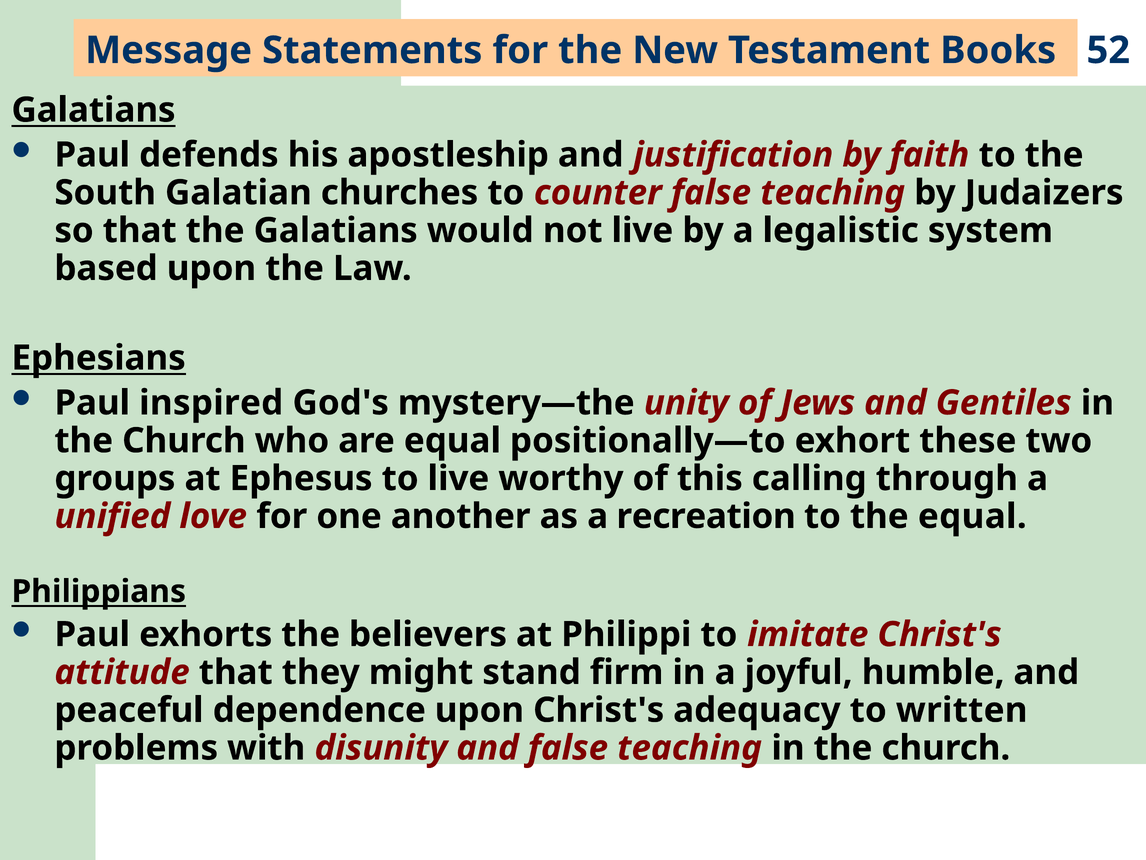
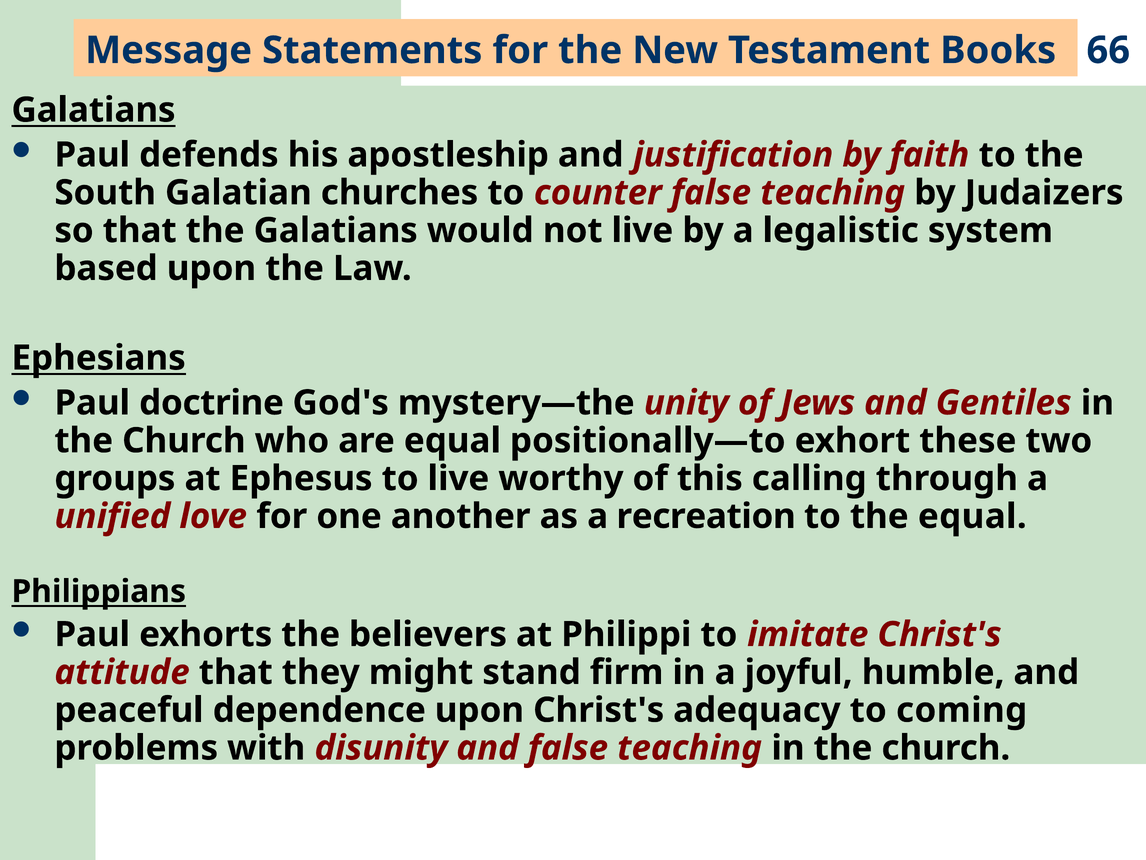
52: 52 -> 66
inspired: inspired -> doctrine
written: written -> coming
